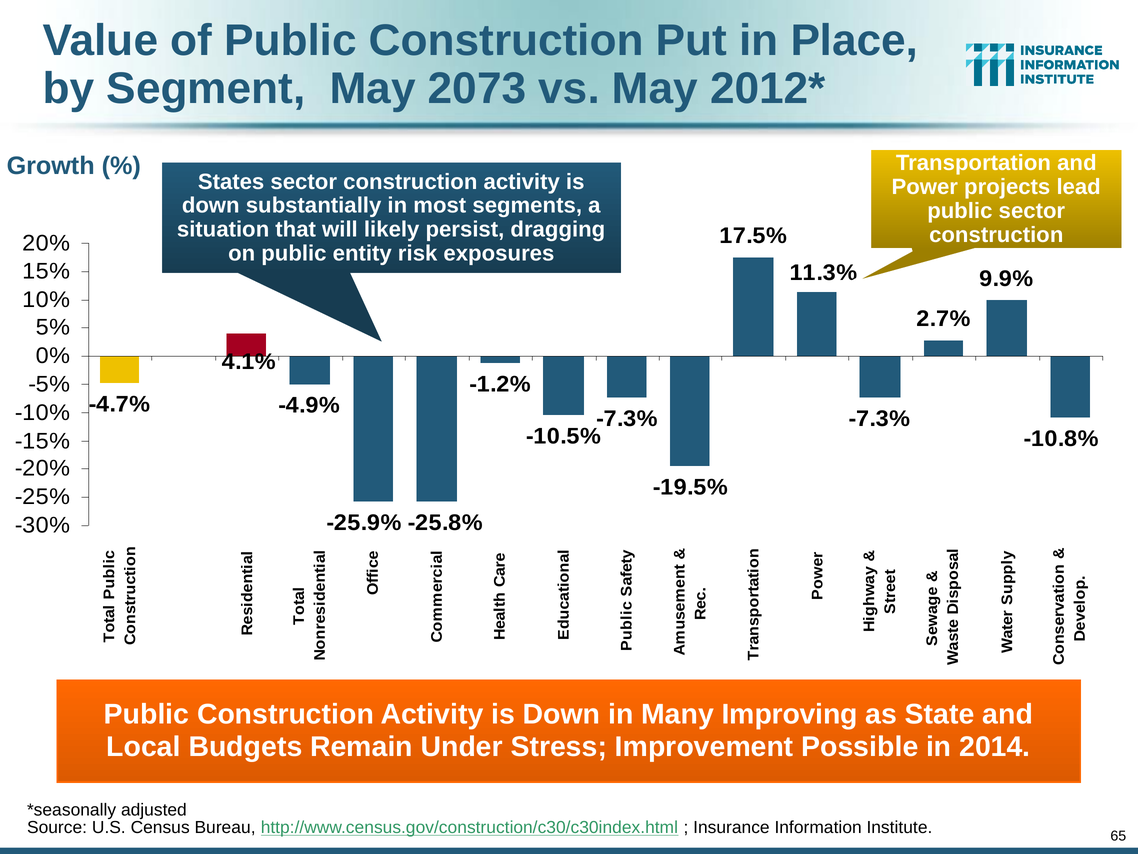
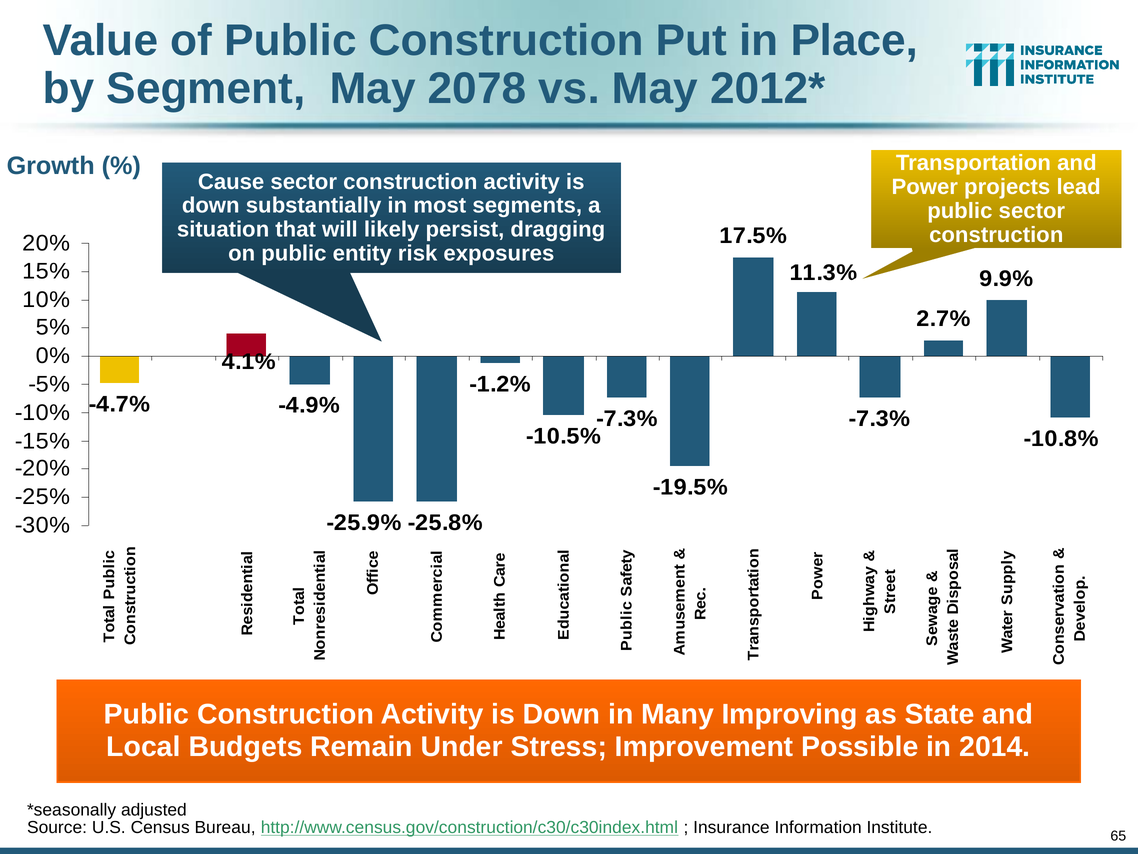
2073: 2073 -> 2078
States: States -> Cause
